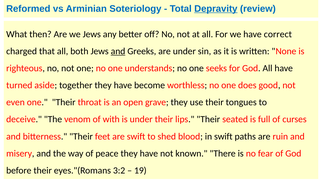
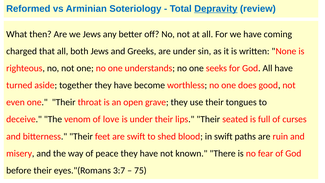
correct: correct -> coming
and at (118, 51) underline: present -> none
with: with -> love
3:2: 3:2 -> 3:7
19: 19 -> 75
